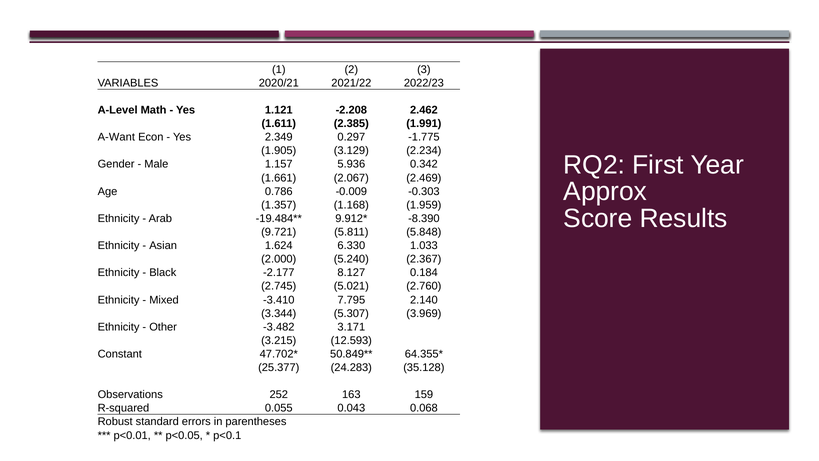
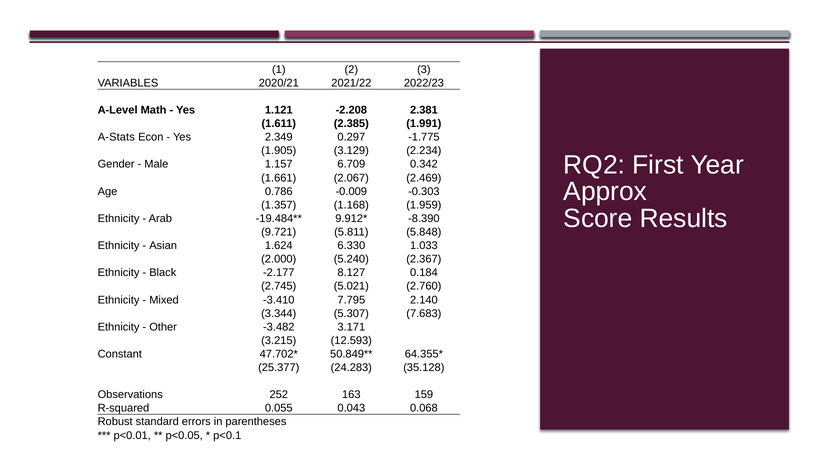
2.462: 2.462 -> 2.381
A-Want: A-Want -> A-Stats
5.936: 5.936 -> 6.709
3.969: 3.969 -> 7.683
